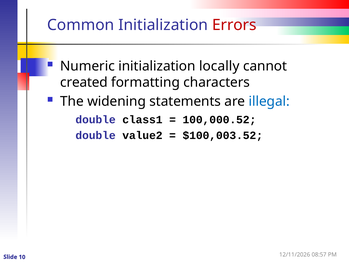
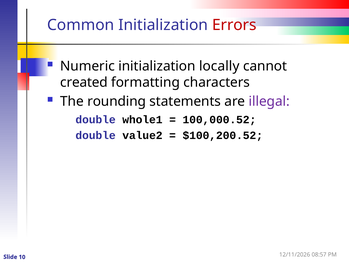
widening: widening -> rounding
illegal colour: blue -> purple
class1: class1 -> whole1
$100,003.52: $100,003.52 -> $100,200.52
